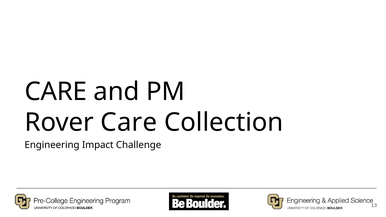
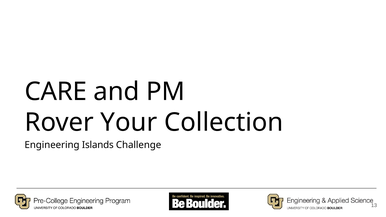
Rover Care: Care -> Your
Impact: Impact -> Islands
